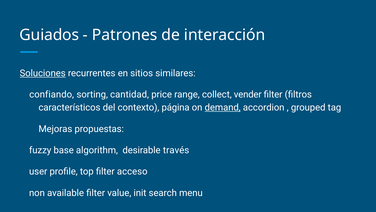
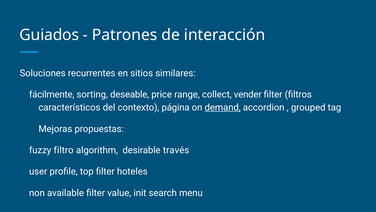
Soluciones underline: present -> none
confiando: confiando -> fácilmente
cantidad: cantidad -> deseable
base: base -> filtro
acceso: acceso -> hoteles
